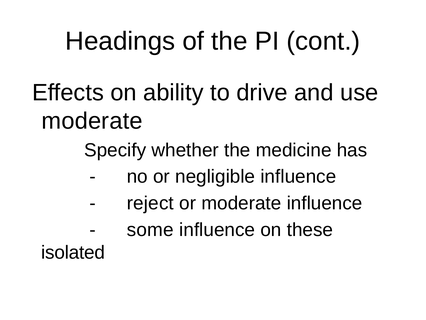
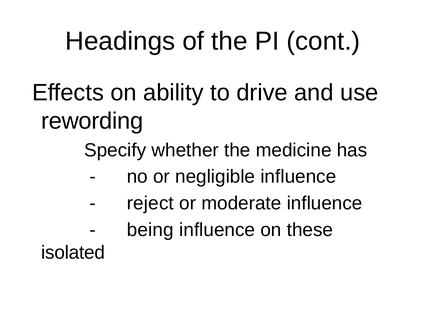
moderate at (92, 121): moderate -> rewording
some: some -> being
